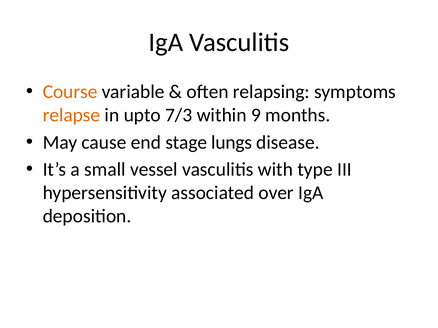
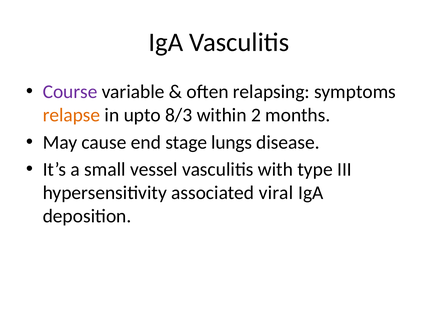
Course colour: orange -> purple
7/3: 7/3 -> 8/3
9: 9 -> 2
over: over -> viral
